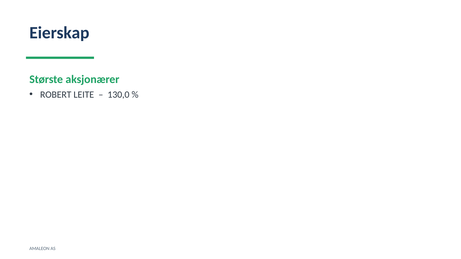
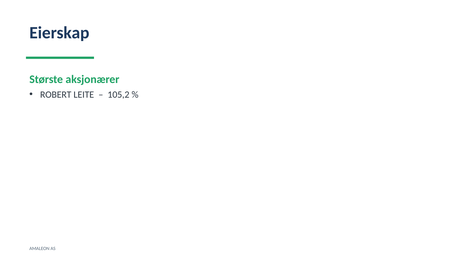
130,0: 130,0 -> 105,2
